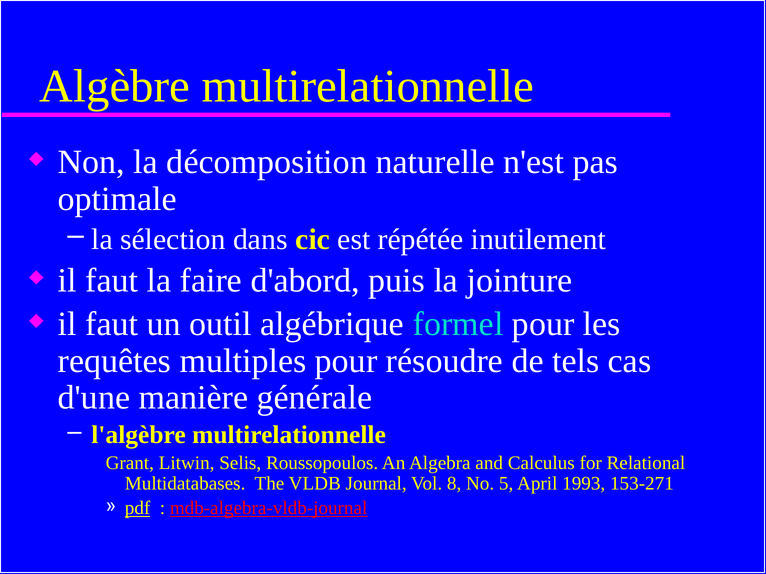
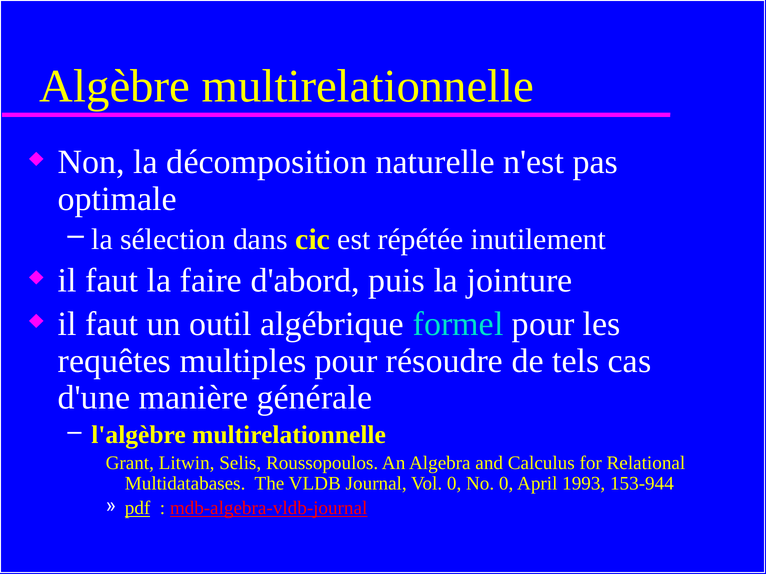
Vol 8: 8 -> 0
No 5: 5 -> 0
153-271: 153-271 -> 153-944
